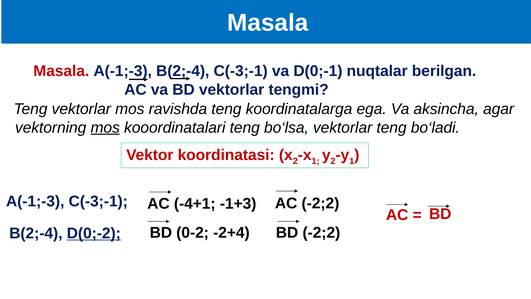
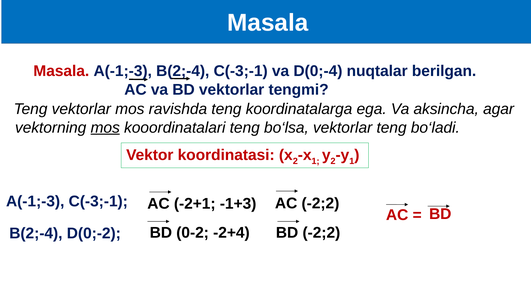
D(0;-1: D(0;-1 -> D(0;-4
-4+1: -4+1 -> -2+1
D(0;-2 underline: present -> none
